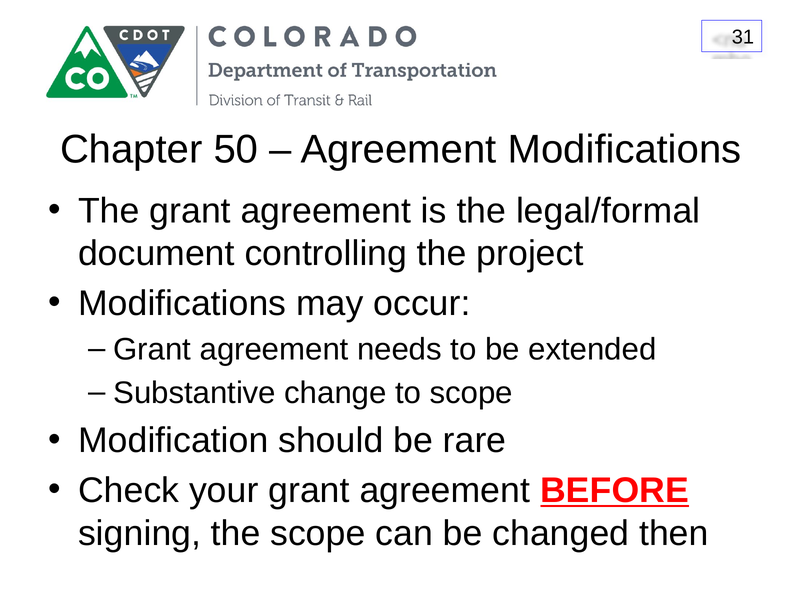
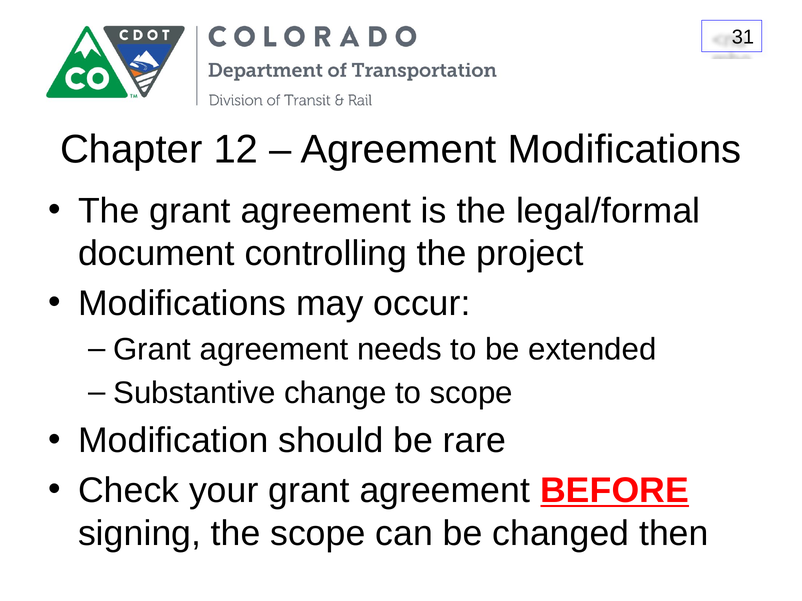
50: 50 -> 12
